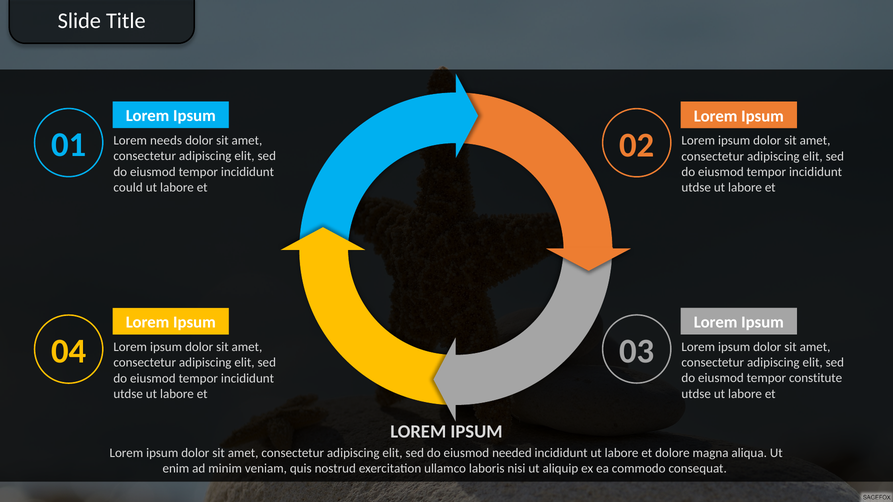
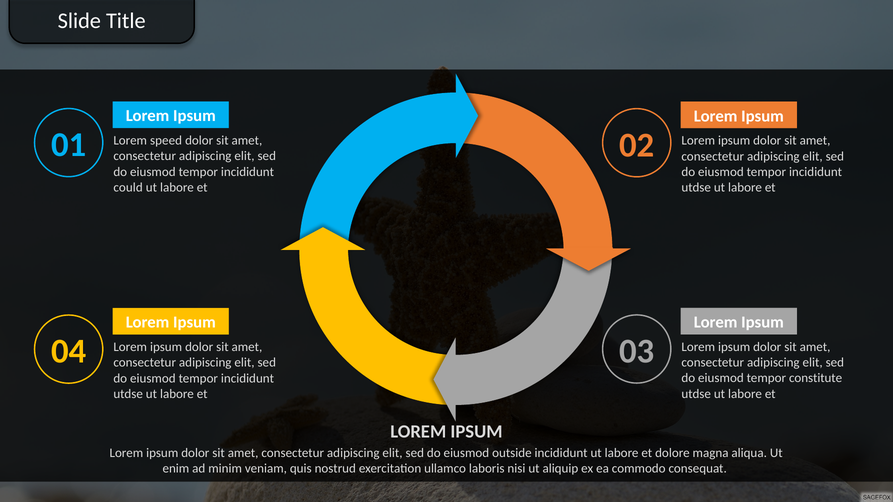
needs: needs -> speed
needed: needed -> outside
